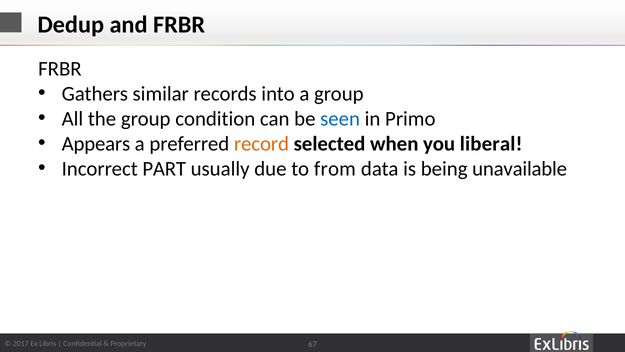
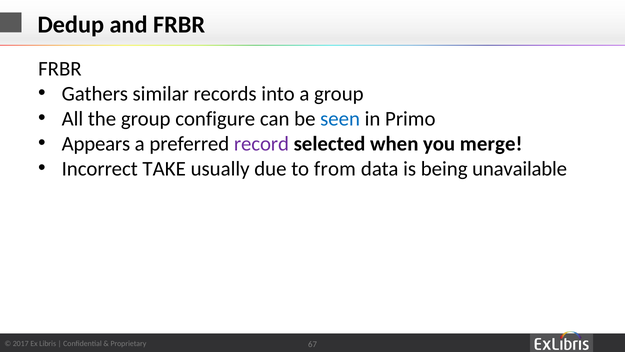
condition: condition -> configure
record colour: orange -> purple
liberal: liberal -> merge
PART: PART -> TAKE
